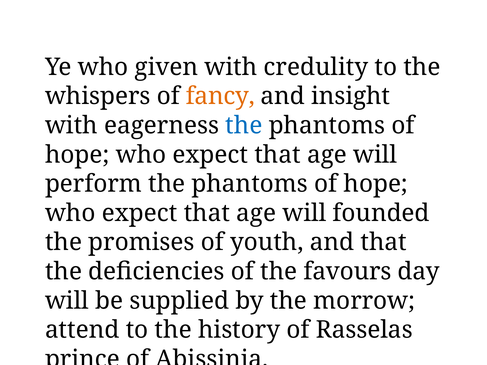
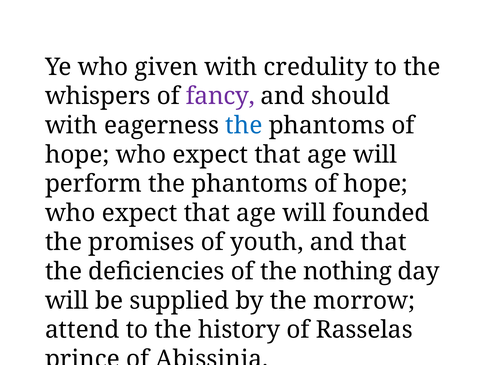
fancy colour: orange -> purple
insight: insight -> should
favours: favours -> nothing
